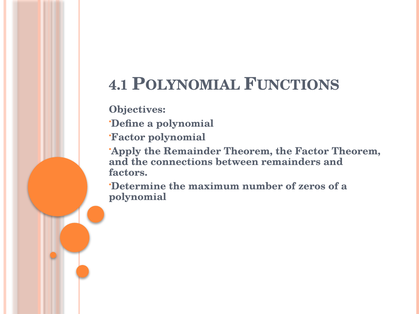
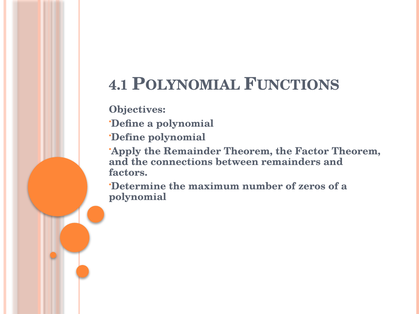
Factor at (128, 137): Factor -> Define
